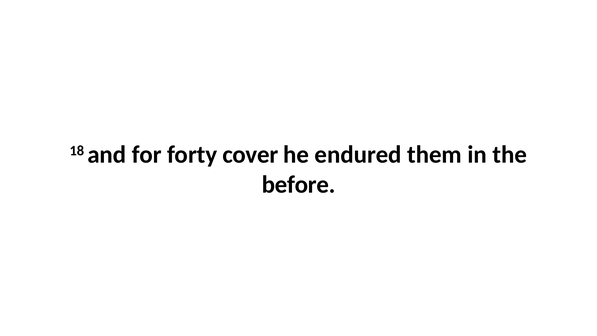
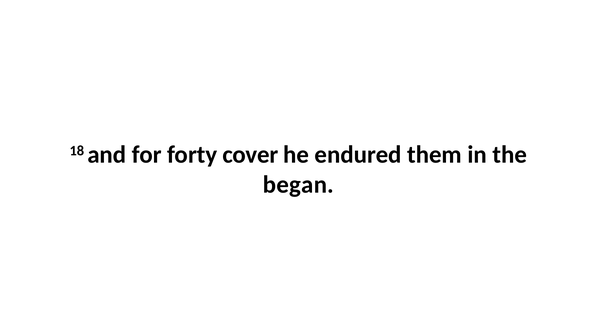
before: before -> began
